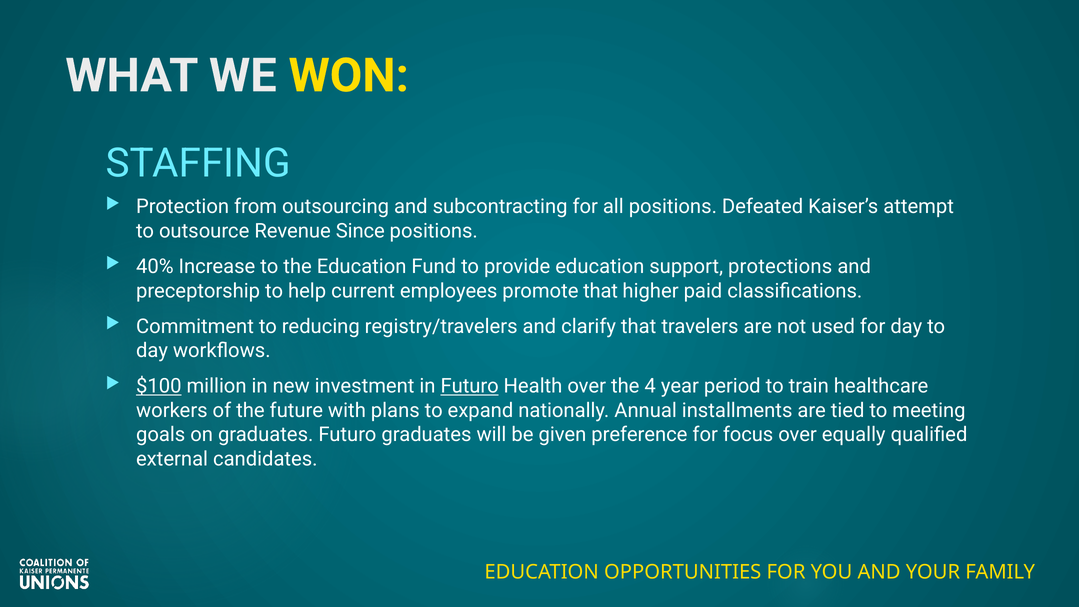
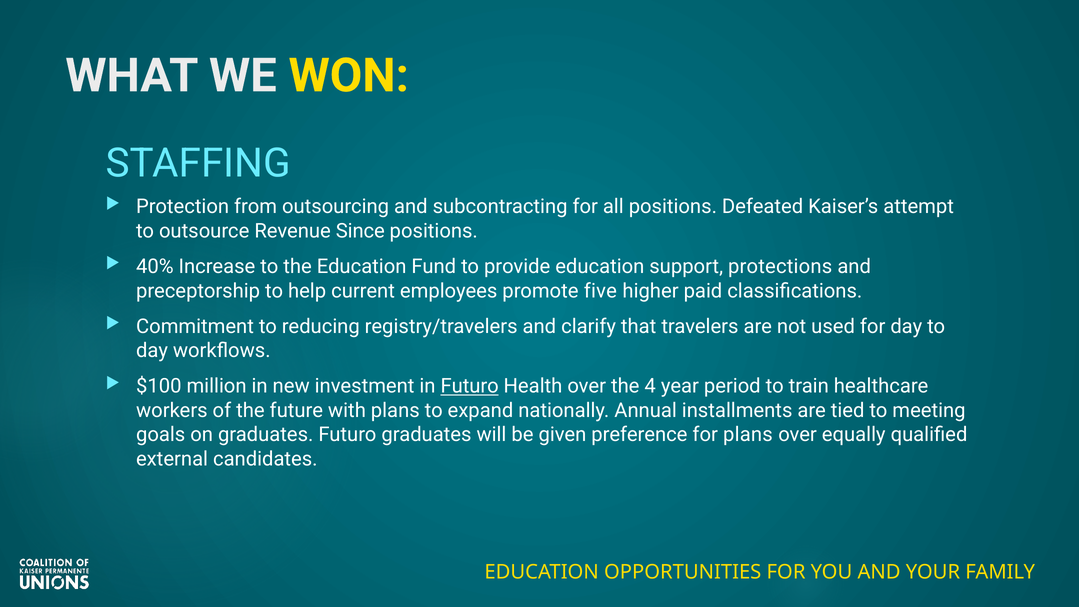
promote that: that -> five
$100 underline: present -> none
for focus: focus -> plans
